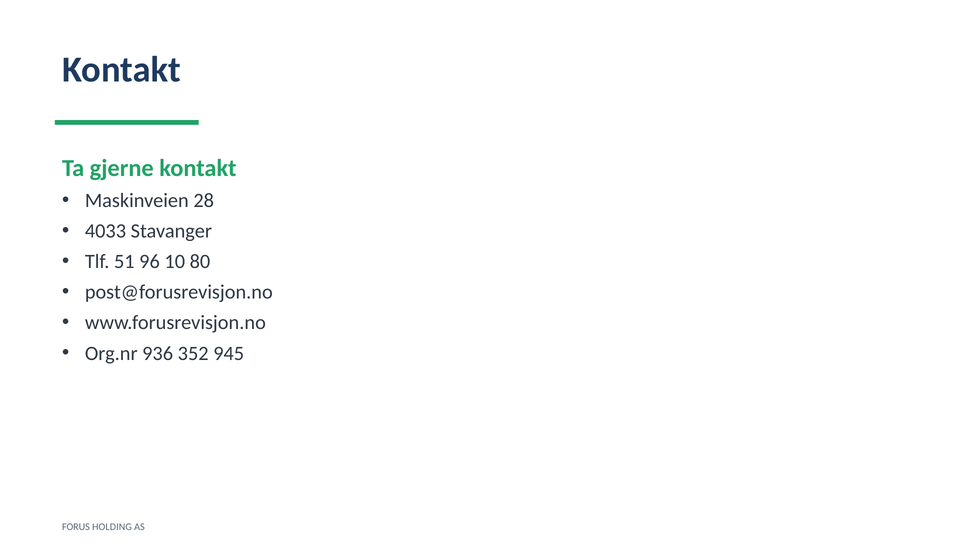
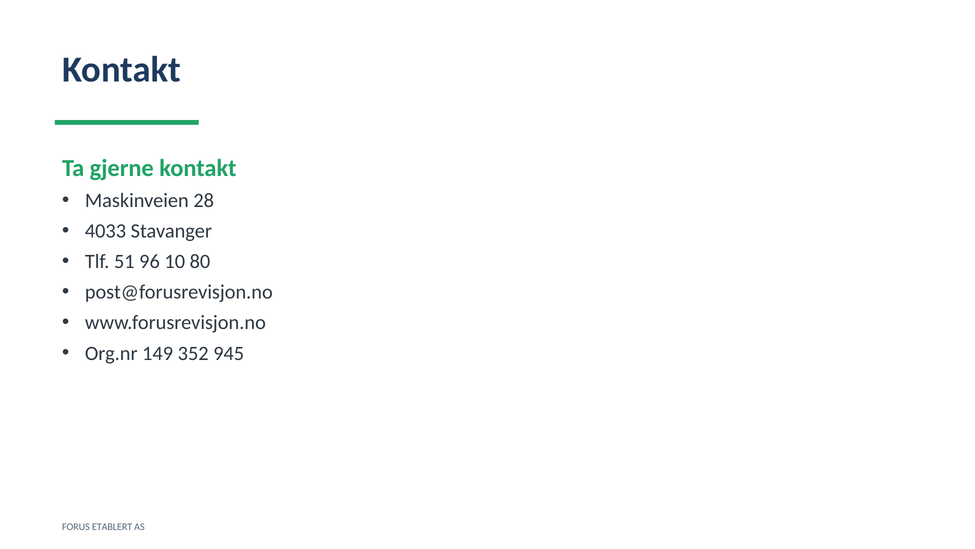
936: 936 -> 149
HOLDING: HOLDING -> ETABLERT
